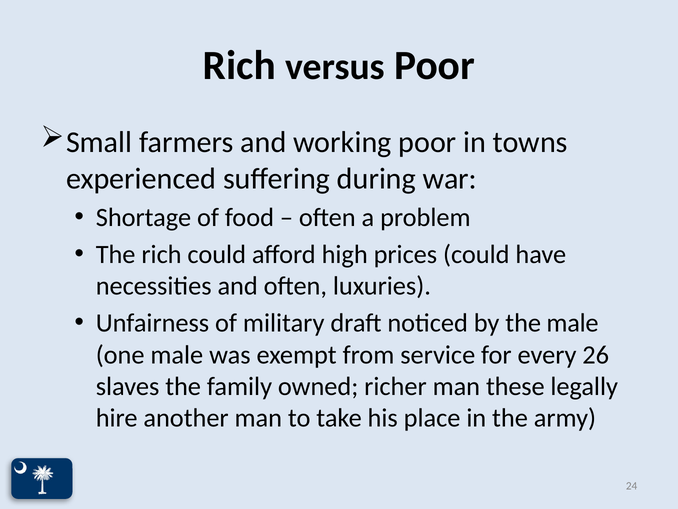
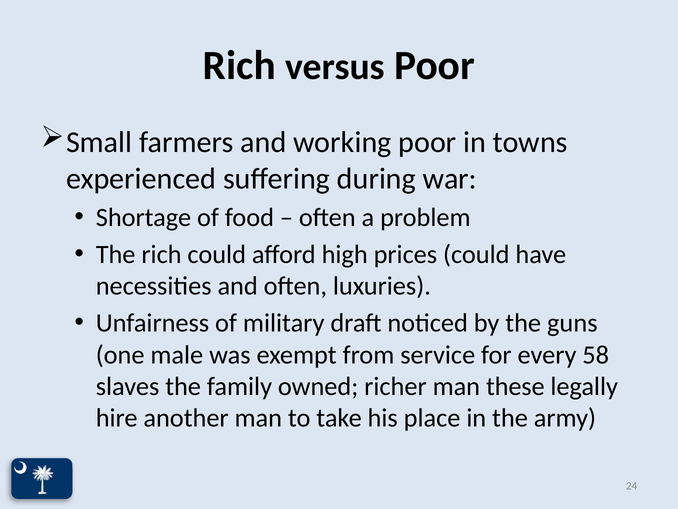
the male: male -> guns
26: 26 -> 58
